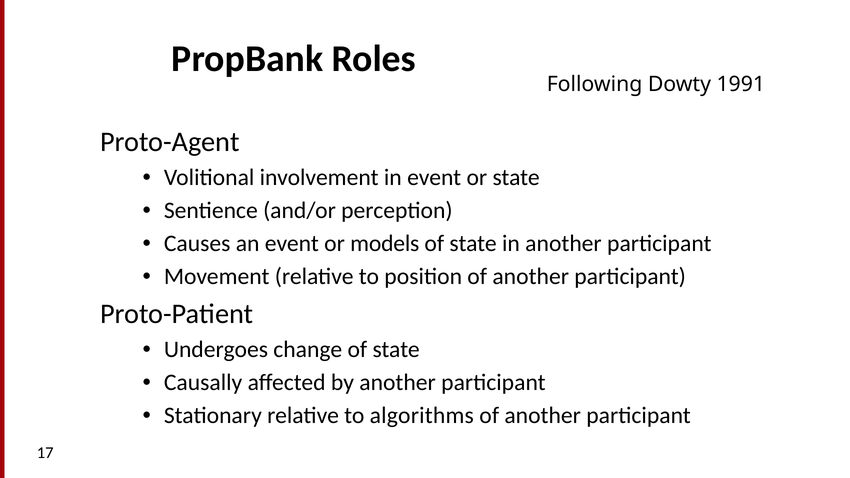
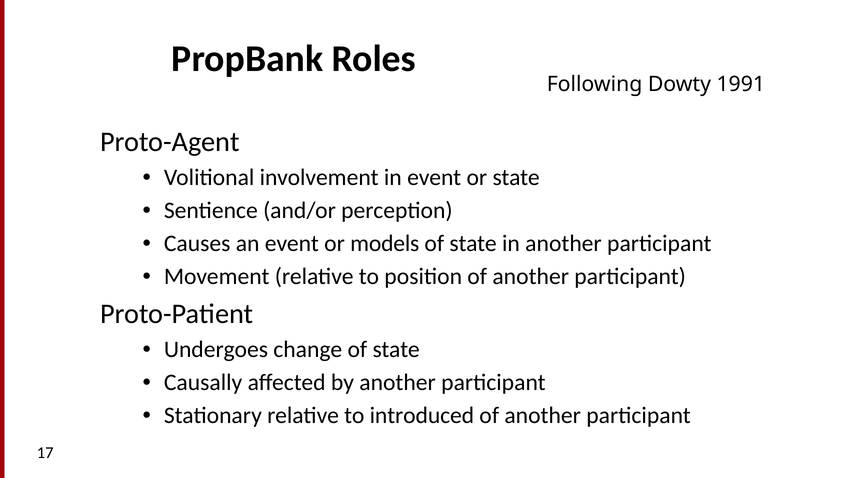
algorithms: algorithms -> introduced
